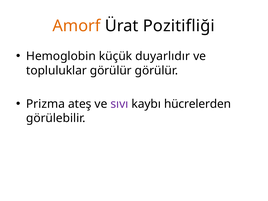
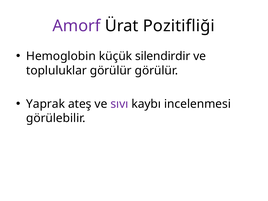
Amorf colour: orange -> purple
duyarlıdır: duyarlıdır -> silendirdir
Prizma: Prizma -> Yaprak
hücrelerden: hücrelerden -> incelenmesi
